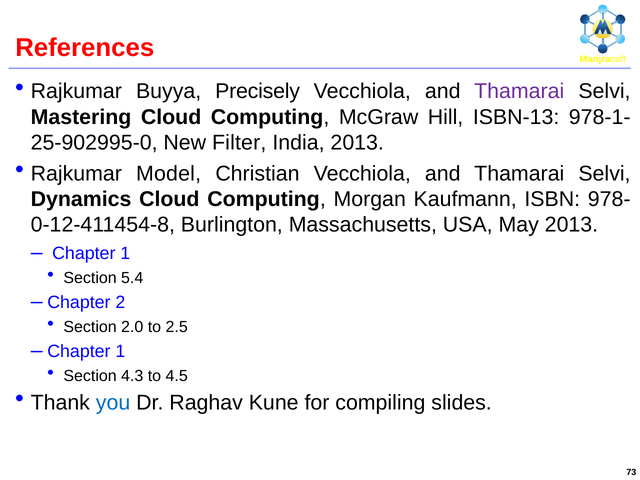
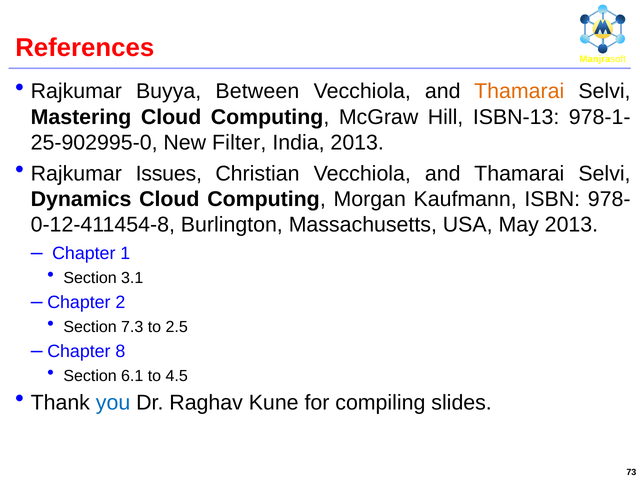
Precisely: Precisely -> Between
Thamarai at (519, 91) colour: purple -> orange
Model: Model -> Issues
5.4: 5.4 -> 3.1
2.0: 2.0 -> 7.3
1 at (120, 351): 1 -> 8
4.3: 4.3 -> 6.1
